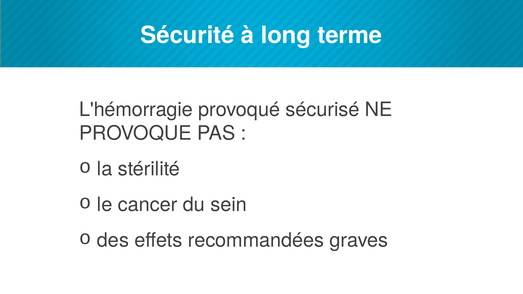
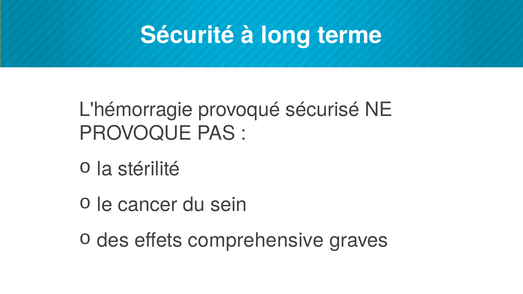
recommandées: recommandées -> comprehensive
